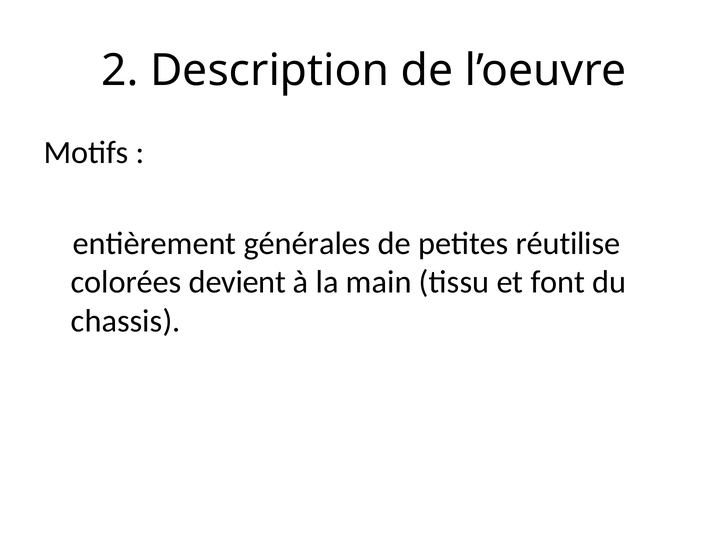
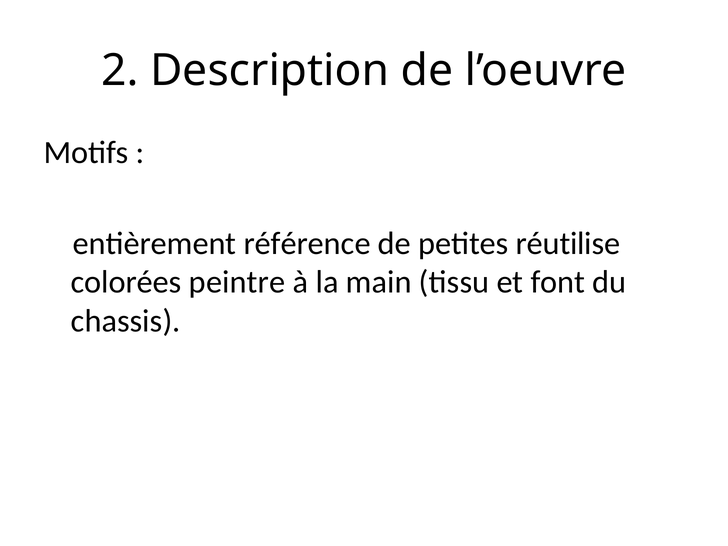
générales: générales -> référence
devient: devient -> peintre
